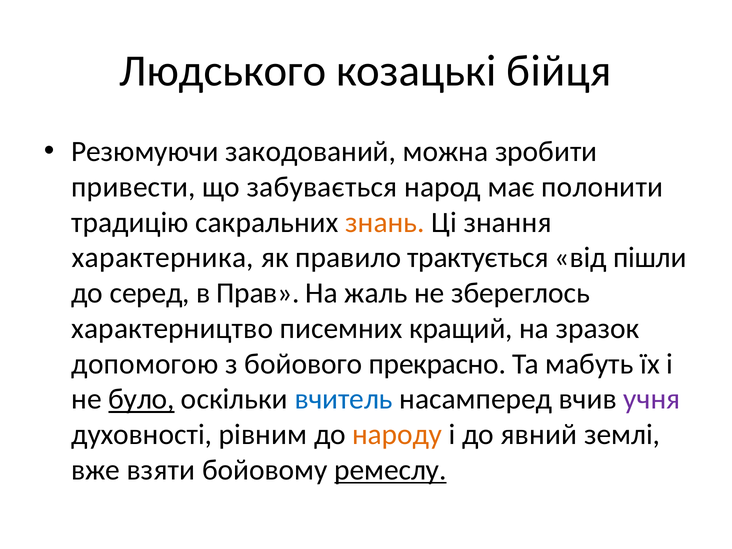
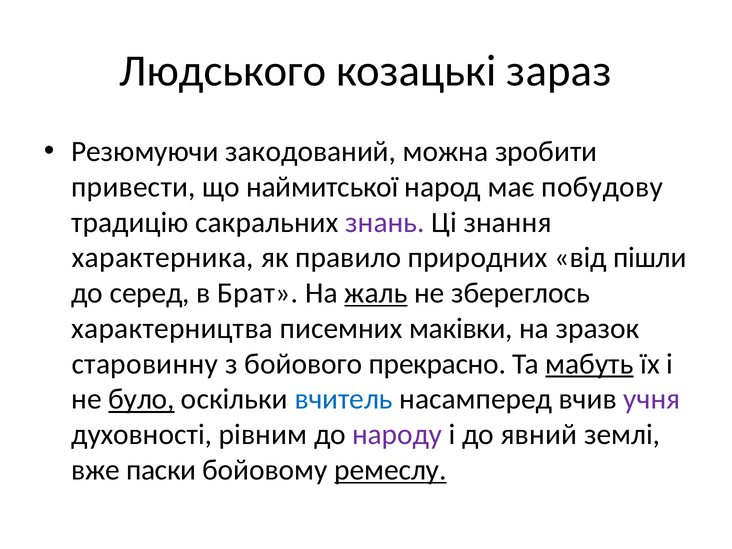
бійця: бійця -> зараз
забувається: забувається -> наймитської
полонити: полонити -> побудову
знань colour: orange -> purple
трактується: трактується -> природних
Прав: Прав -> Брат
жаль underline: none -> present
характерництво: характерництво -> характерництва
кращий: кращий -> маківки
допомогою: допомогою -> старовинну
мабуть underline: none -> present
народу colour: orange -> purple
взяти: взяти -> паски
